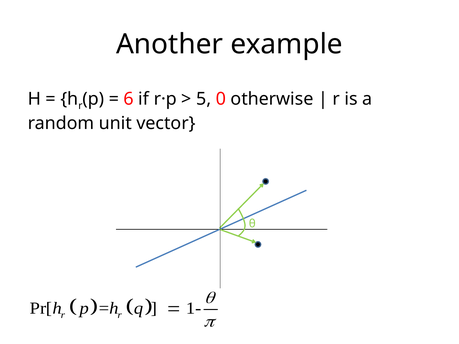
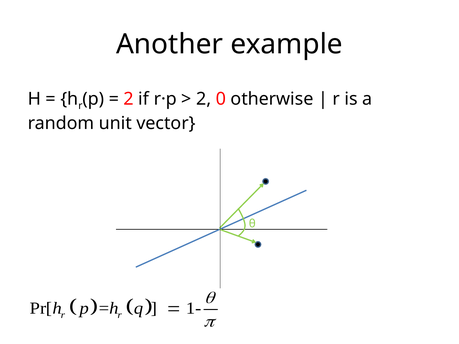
6 at (129, 99): 6 -> 2
5 at (204, 99): 5 -> 2
